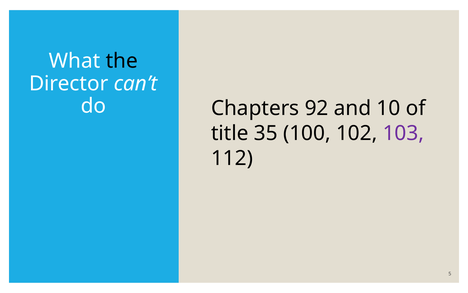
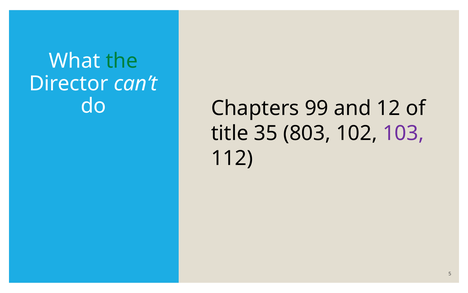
the colour: black -> green
92: 92 -> 99
10: 10 -> 12
100: 100 -> 803
